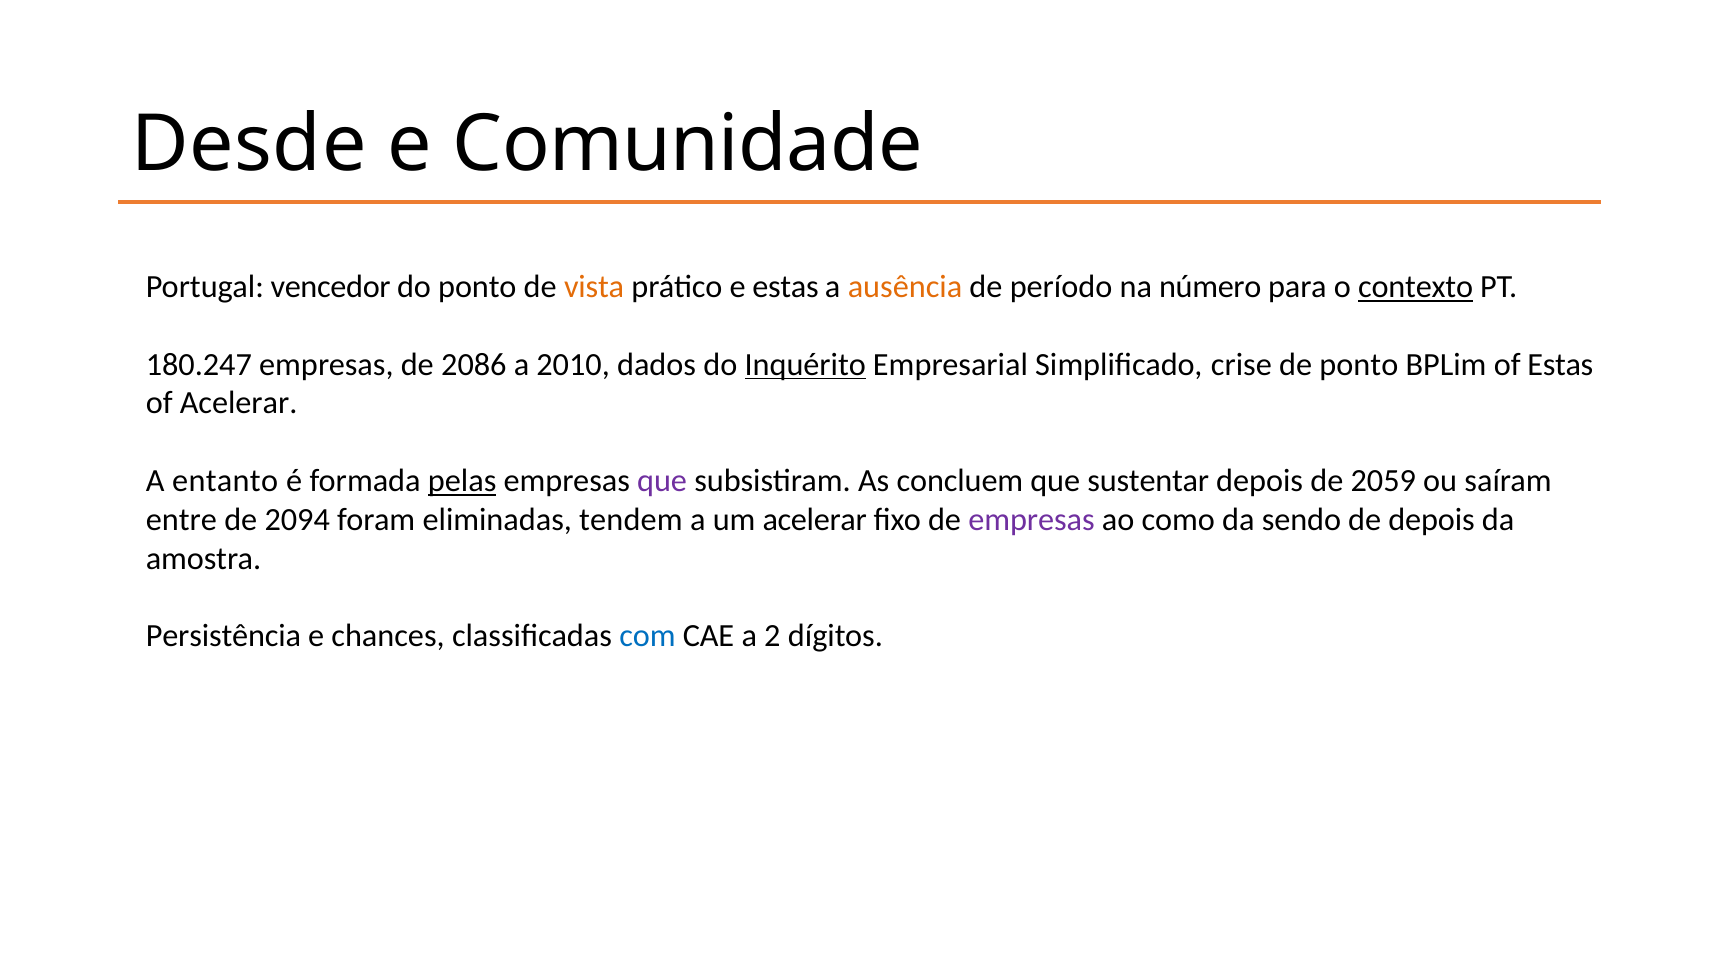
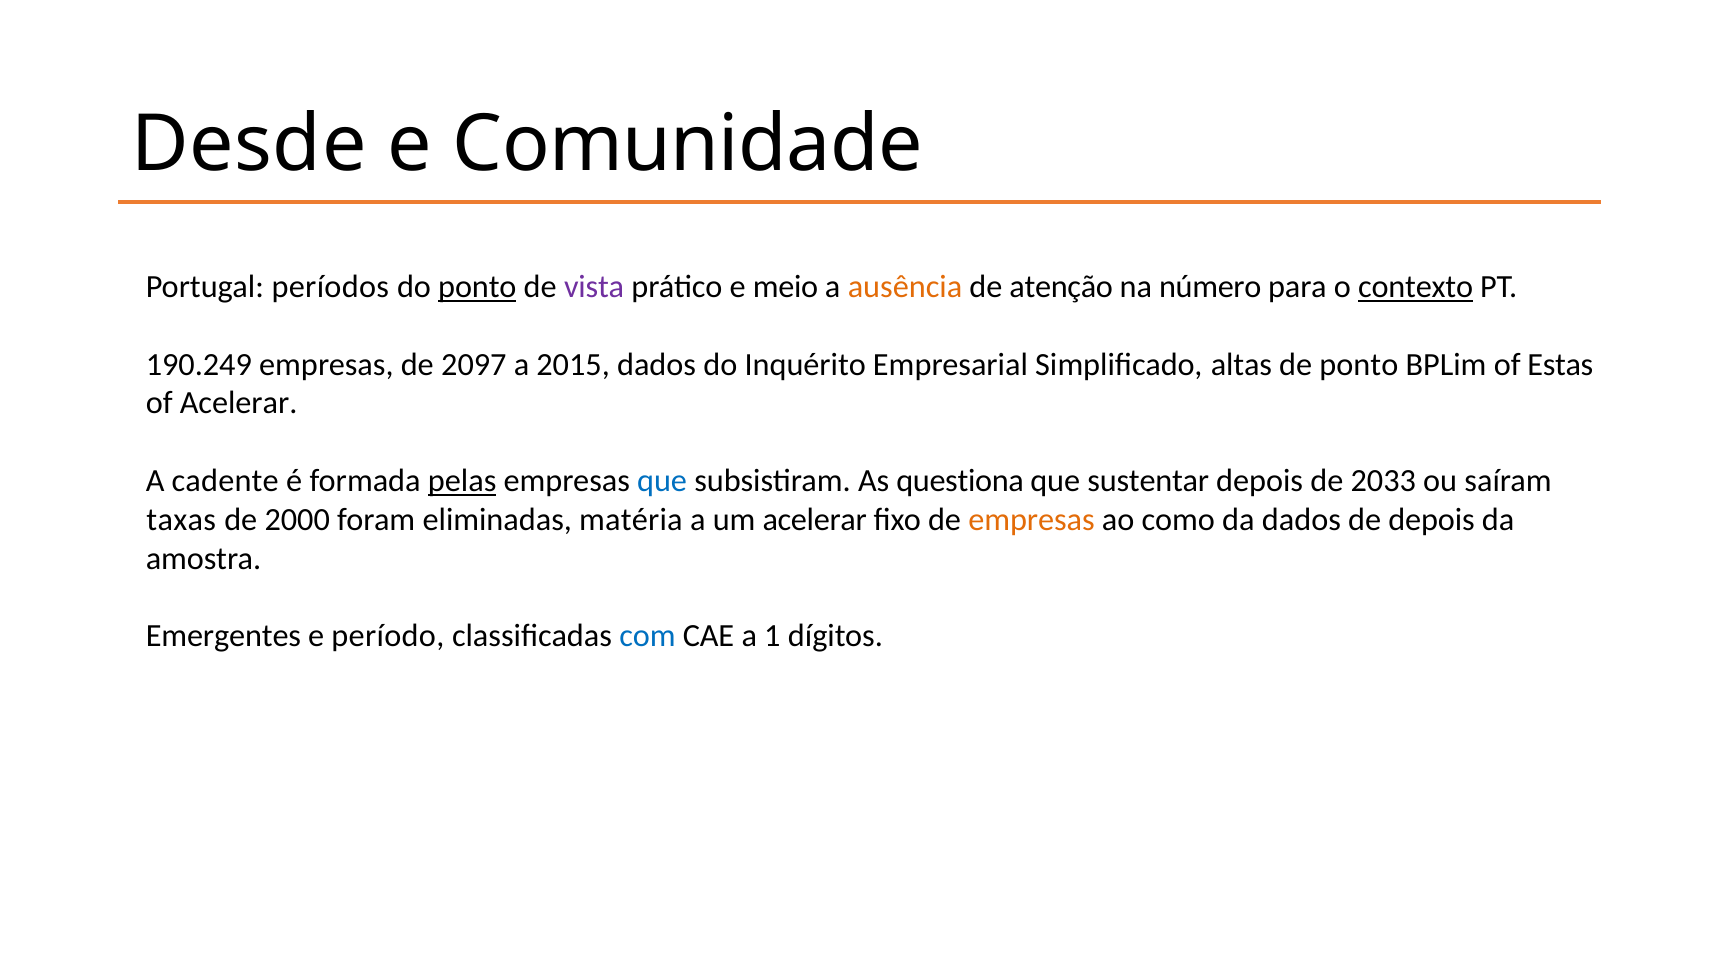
vencedor: vencedor -> períodos
ponto at (477, 287) underline: none -> present
vista colour: orange -> purple
e estas: estas -> meio
período: período -> atenção
180.247: 180.247 -> 190.249
2086: 2086 -> 2097
2010: 2010 -> 2015
Inquérito underline: present -> none
crise: crise -> altas
entanto: entanto -> cadente
que at (662, 481) colour: purple -> blue
concluem: concluem -> questiona
2059: 2059 -> 2033
entre: entre -> taxas
2094: 2094 -> 2000
tendem: tendem -> matéria
empresas at (1032, 519) colour: purple -> orange
da sendo: sendo -> dados
Persistência: Persistência -> Emergentes
chances: chances -> período
2: 2 -> 1
